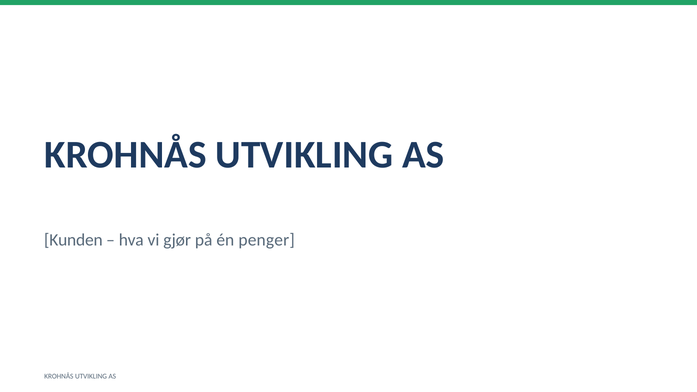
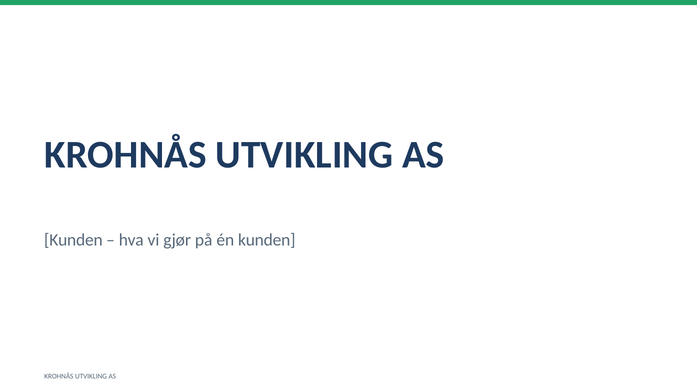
én penger: penger -> kunden
